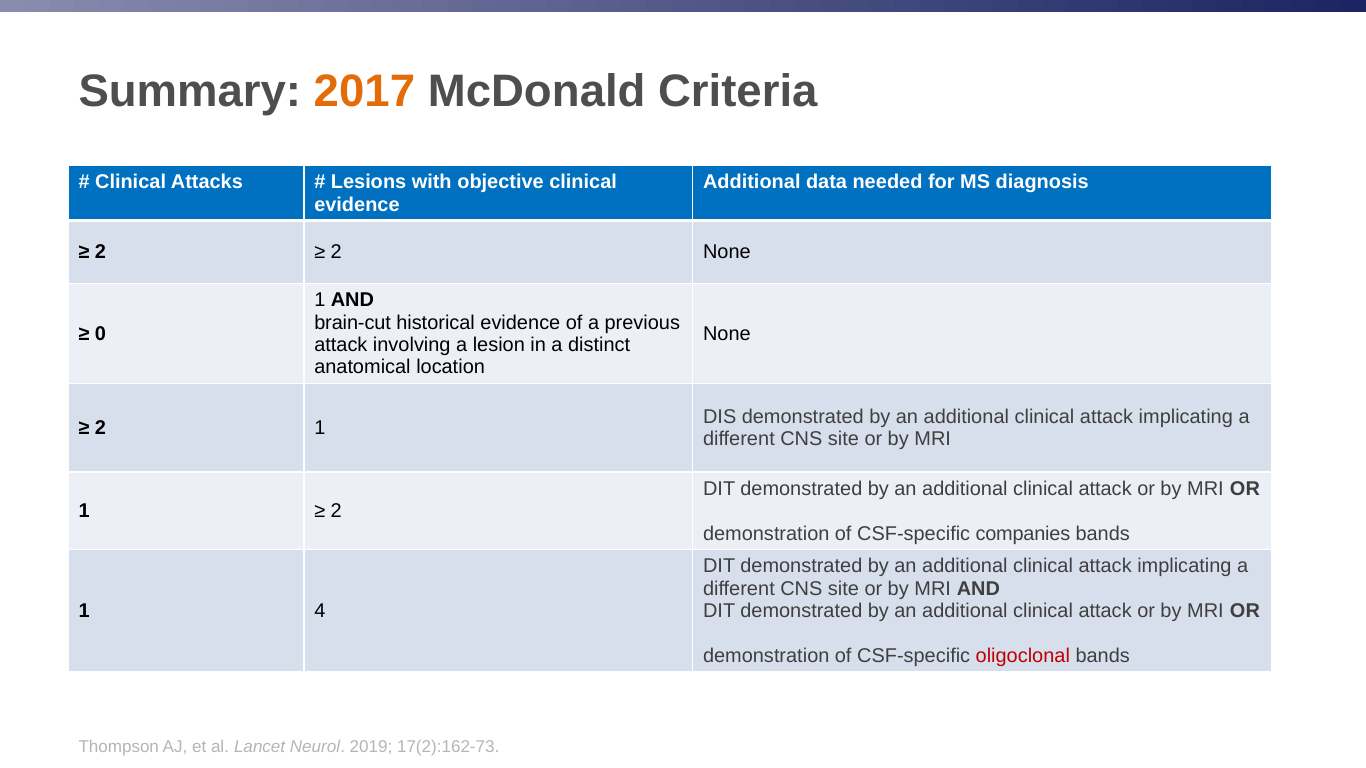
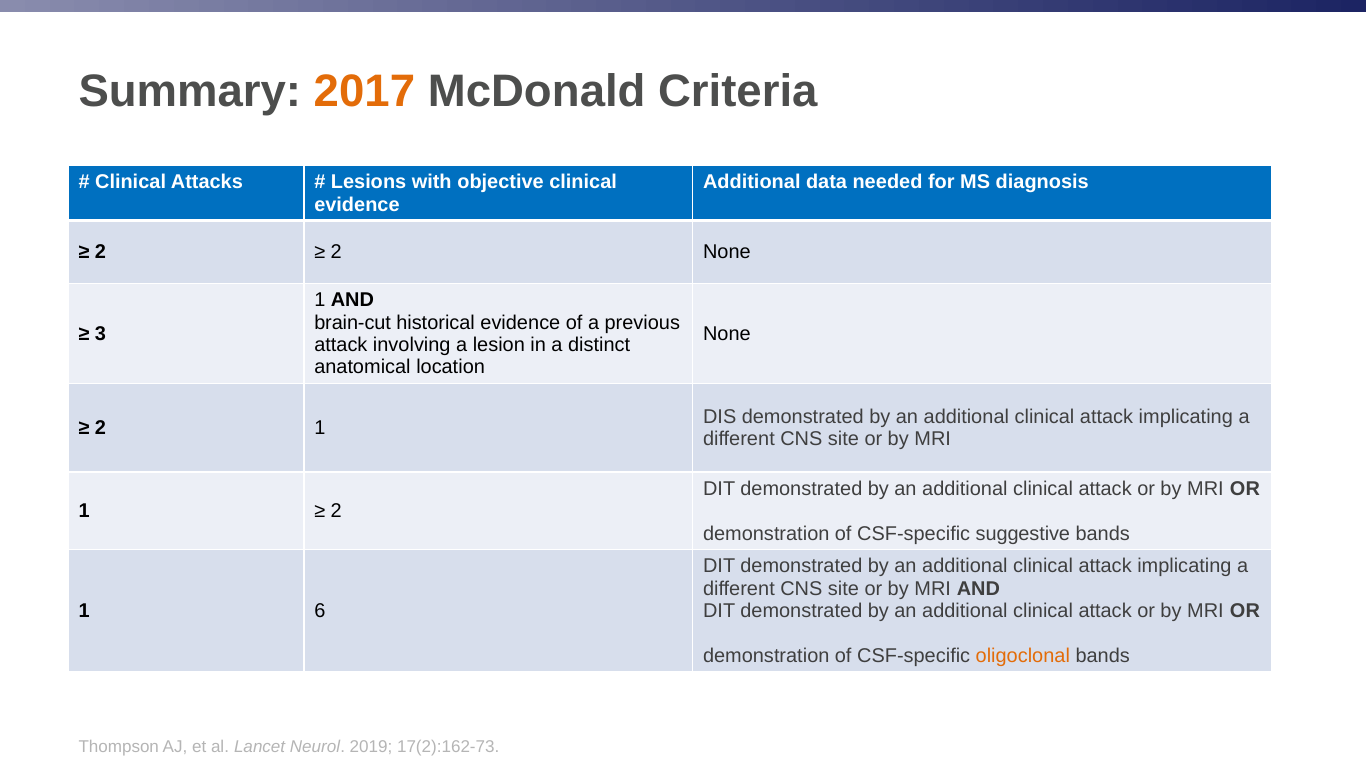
0: 0 -> 3
companies: companies -> suggestive
4: 4 -> 6
oligoclonal colour: red -> orange
